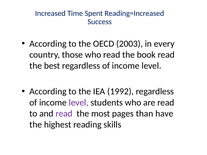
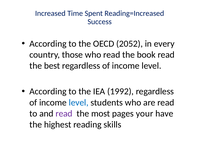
2003: 2003 -> 2052
level at (79, 103) colour: purple -> blue
than: than -> your
